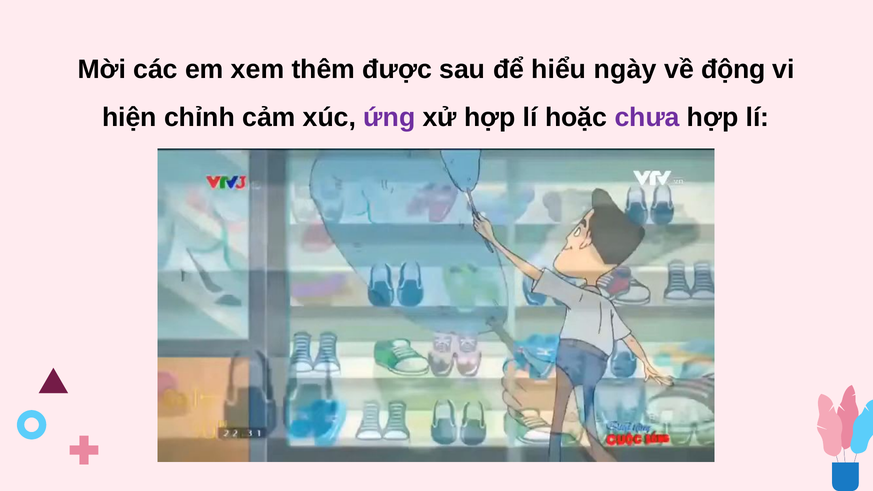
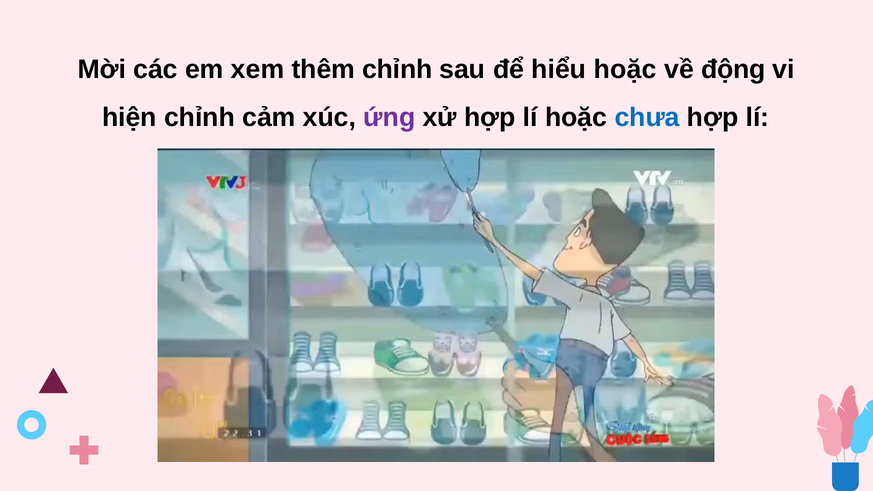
thêm được: được -> chỉnh
hiểu ngày: ngày -> hoặc
chưa colour: purple -> blue
